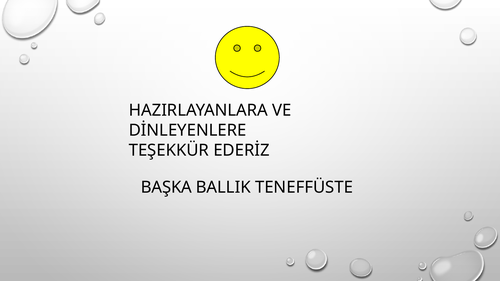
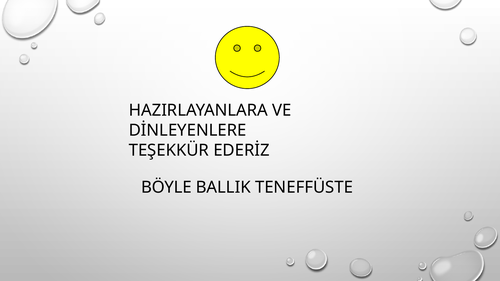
BAŞKA: BAŞKA -> BÖYLE
